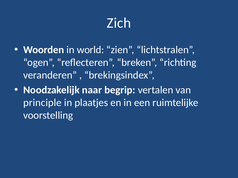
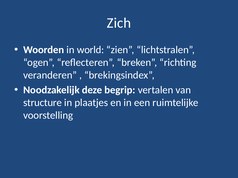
naar: naar -> deze
principle: principle -> structure
